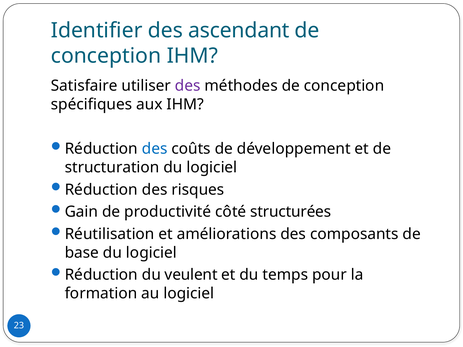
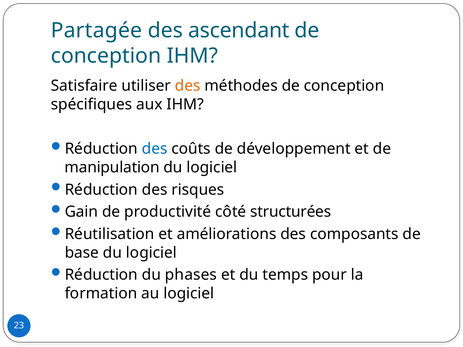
Identifier: Identifier -> Partagée
des at (188, 86) colour: purple -> orange
structuration: structuration -> manipulation
veulent: veulent -> phases
